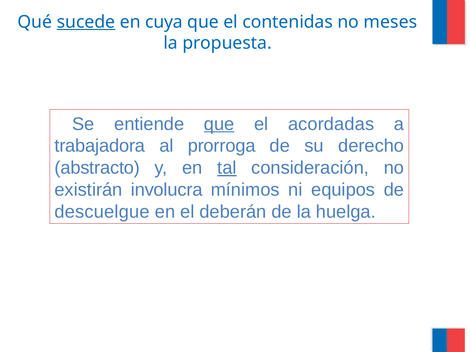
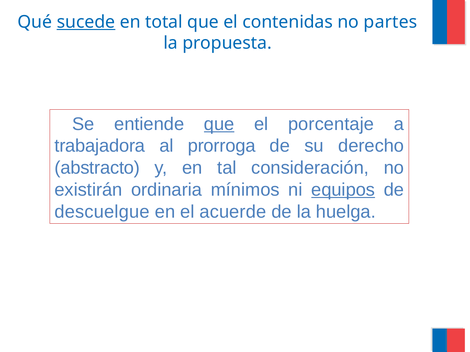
cuya: cuya -> total
meses: meses -> partes
acordadas: acordadas -> porcentaje
tal underline: present -> none
involucra: involucra -> ordinaria
equipos underline: none -> present
deberán: deberán -> acuerde
